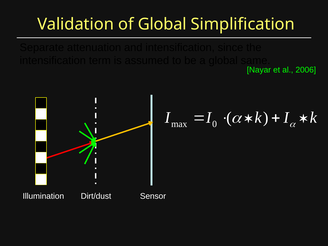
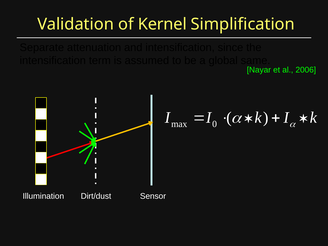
of Global: Global -> Kernel
